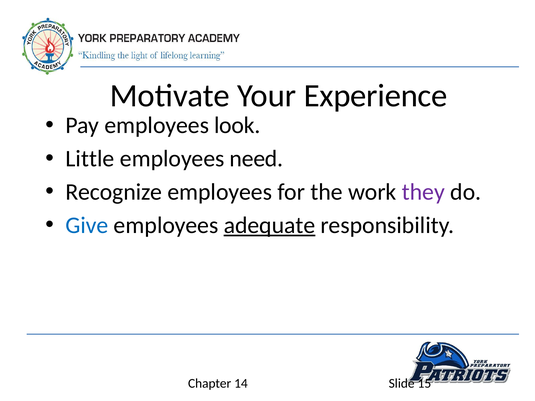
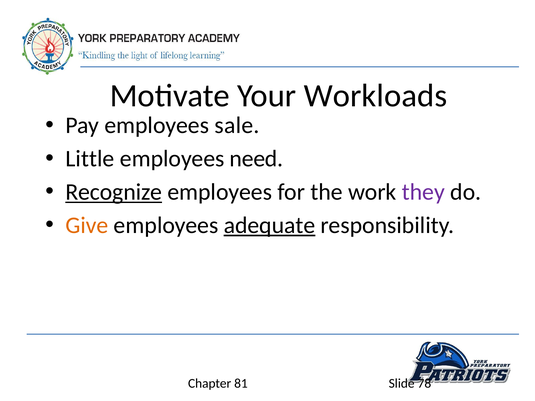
Experience: Experience -> Workloads
look: look -> sale
Recognize underline: none -> present
Give colour: blue -> orange
14: 14 -> 81
15: 15 -> 78
